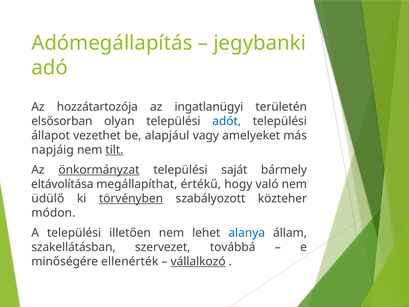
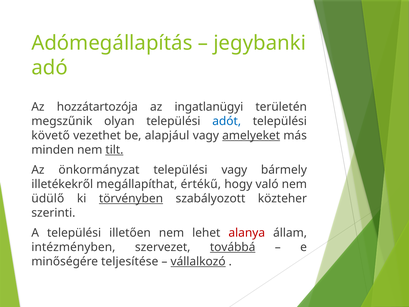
elsősorban: elsősorban -> megszűnik
állapot: állapot -> követő
amelyeket underline: none -> present
napjáig: napjáig -> minden
önkormányzat underline: present -> none
települési saját: saját -> vagy
eltávolítása: eltávolítása -> illetékekről
módon: módon -> szerinti
alanya colour: blue -> red
szakellátásban: szakellátásban -> intézményben
továbbá underline: none -> present
ellenérték: ellenérték -> teljesítése
